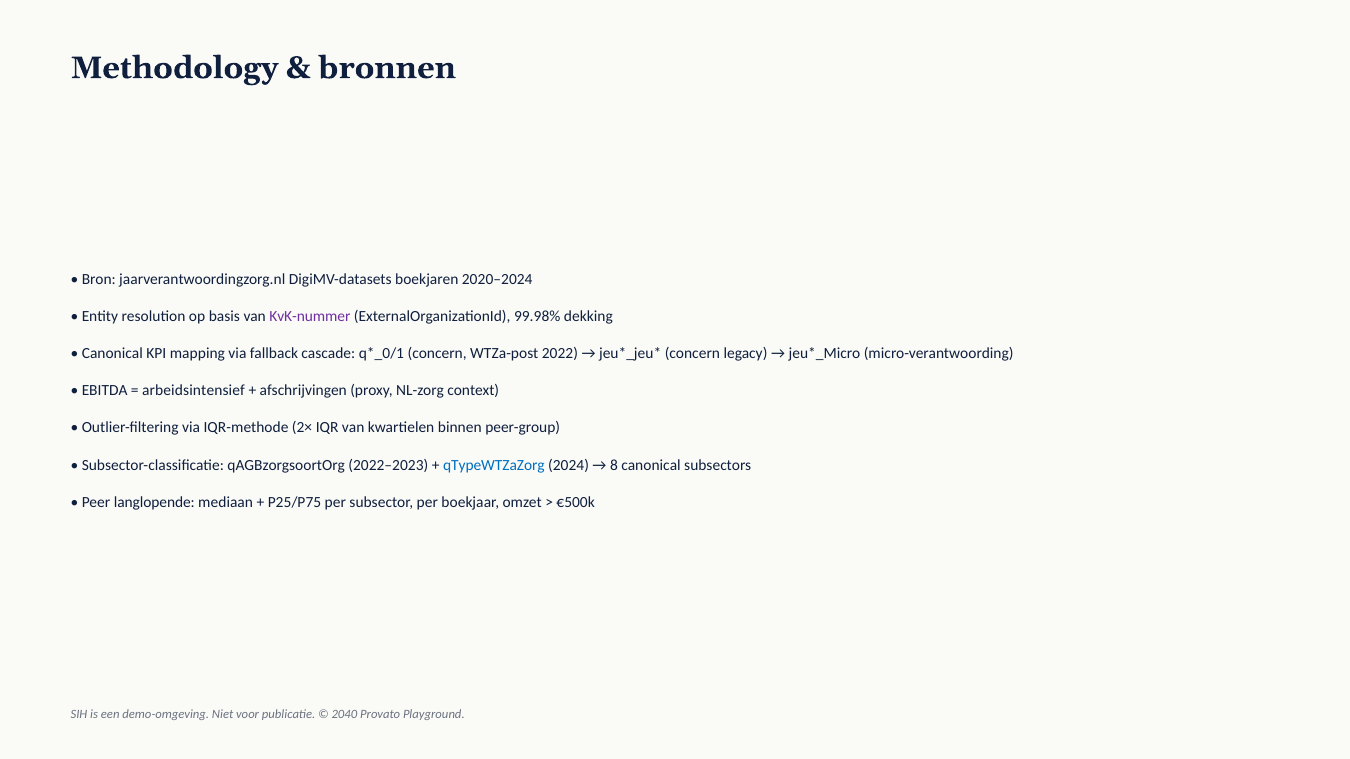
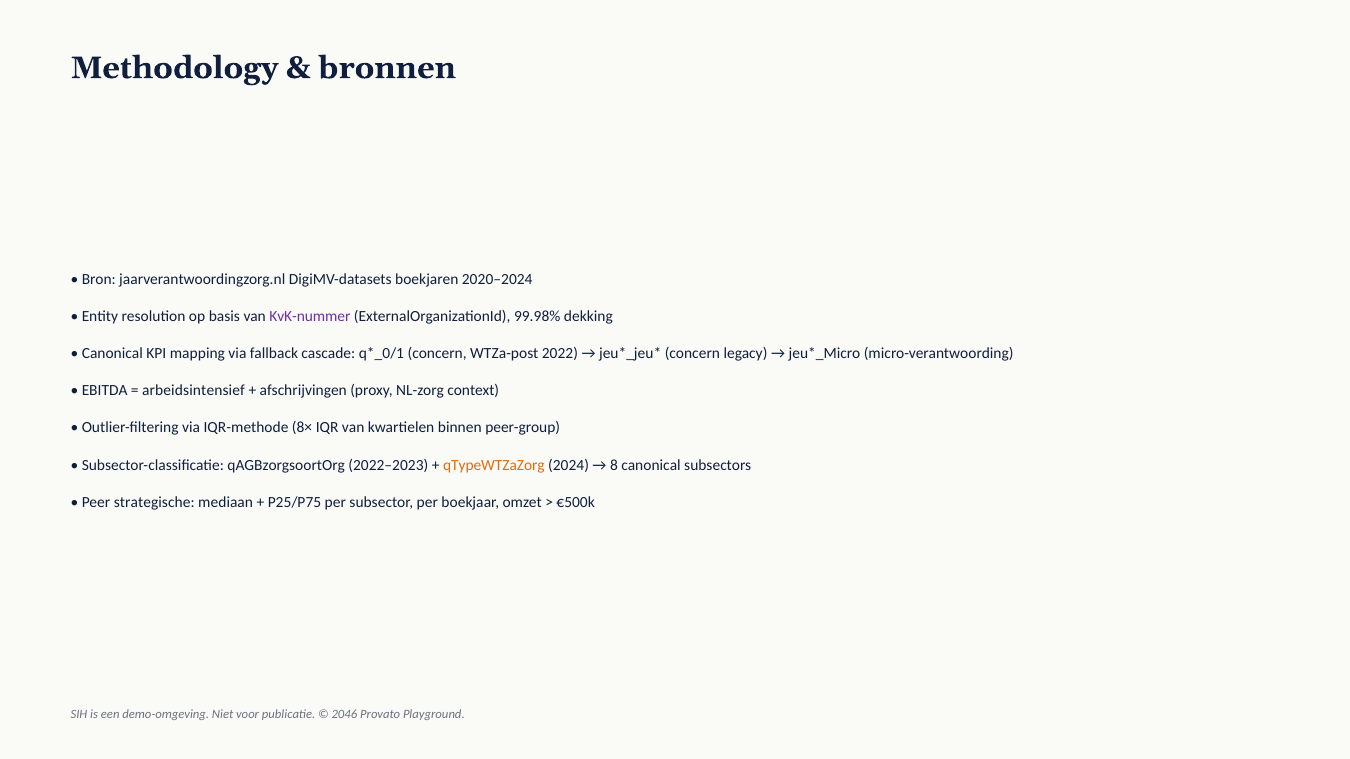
2×: 2× -> 8×
qTypeWTZaZorg colour: blue -> orange
langlopende: langlopende -> strategische
2040: 2040 -> 2046
